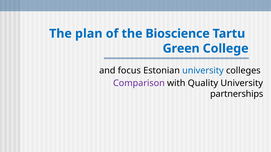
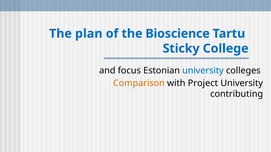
Green: Green -> Sticky
Comparison colour: purple -> orange
Quality: Quality -> Project
partnerships: partnerships -> contributing
